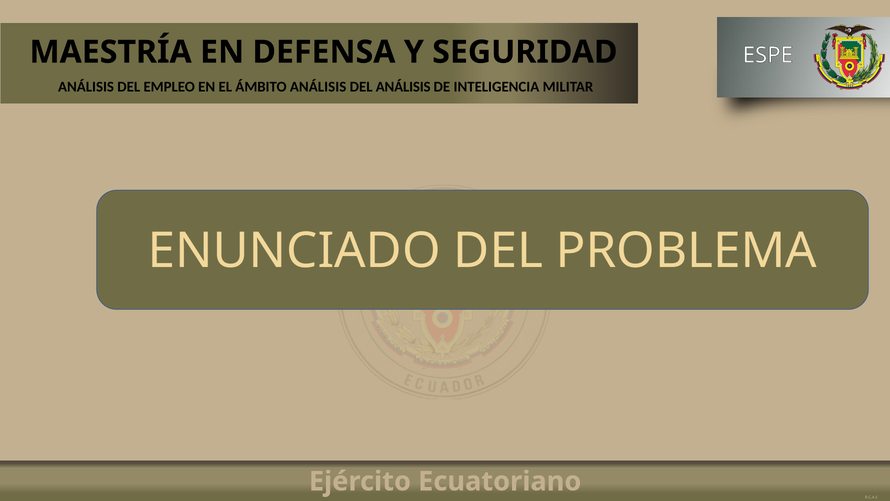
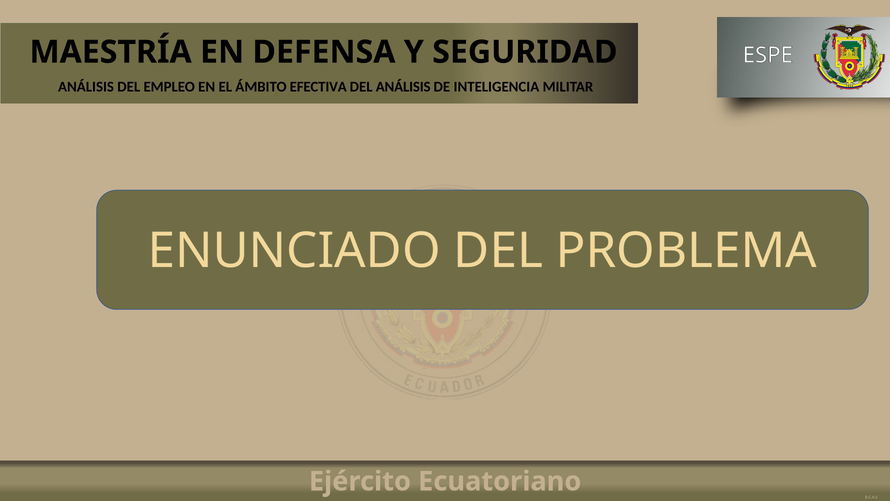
ÁMBITO ANÁLISIS: ANÁLISIS -> EFECTIVA
